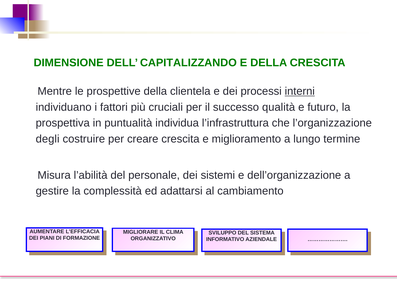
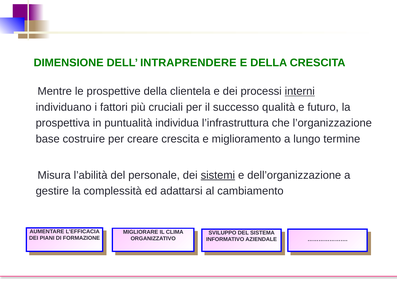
CAPITALIZZANDO: CAPITALIZZANDO -> INTRAPRENDERE
degli: degli -> base
sistemi underline: none -> present
